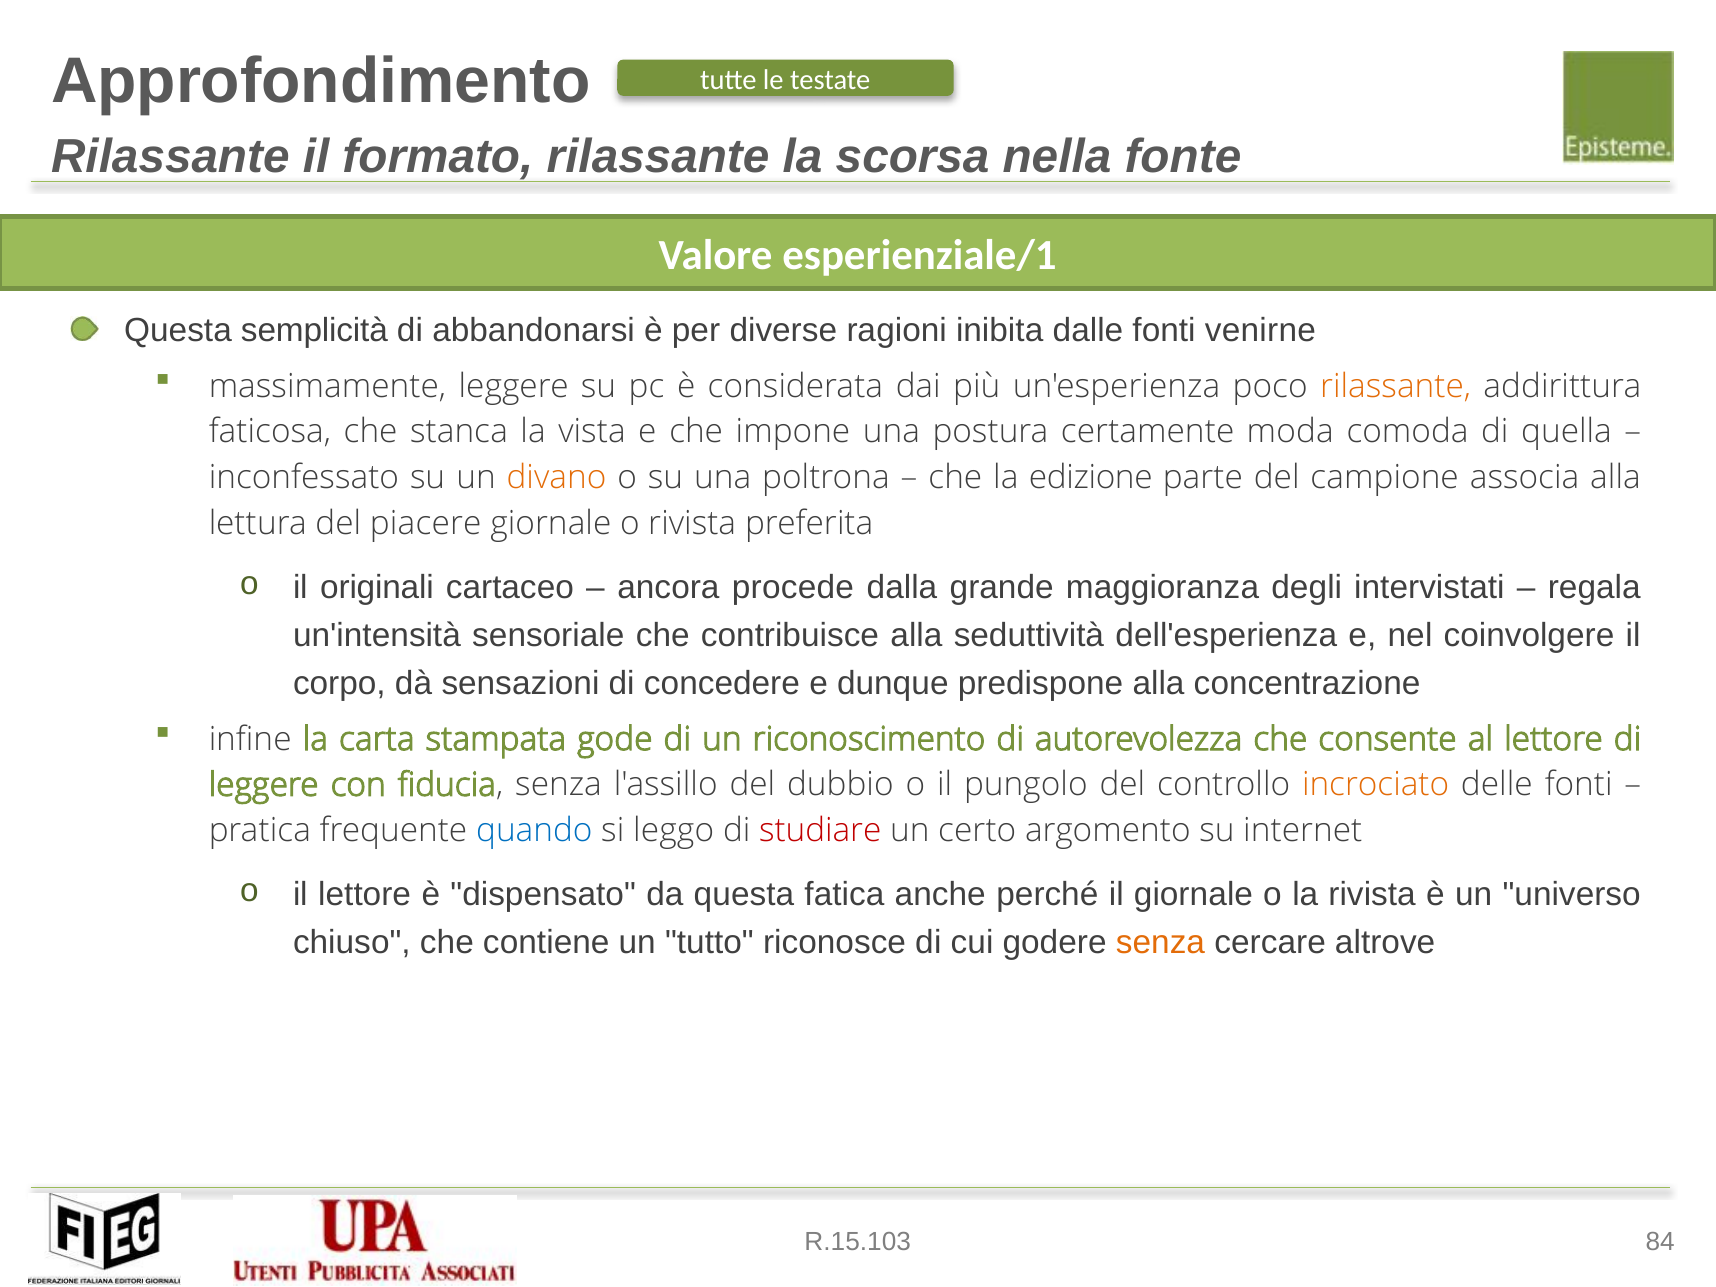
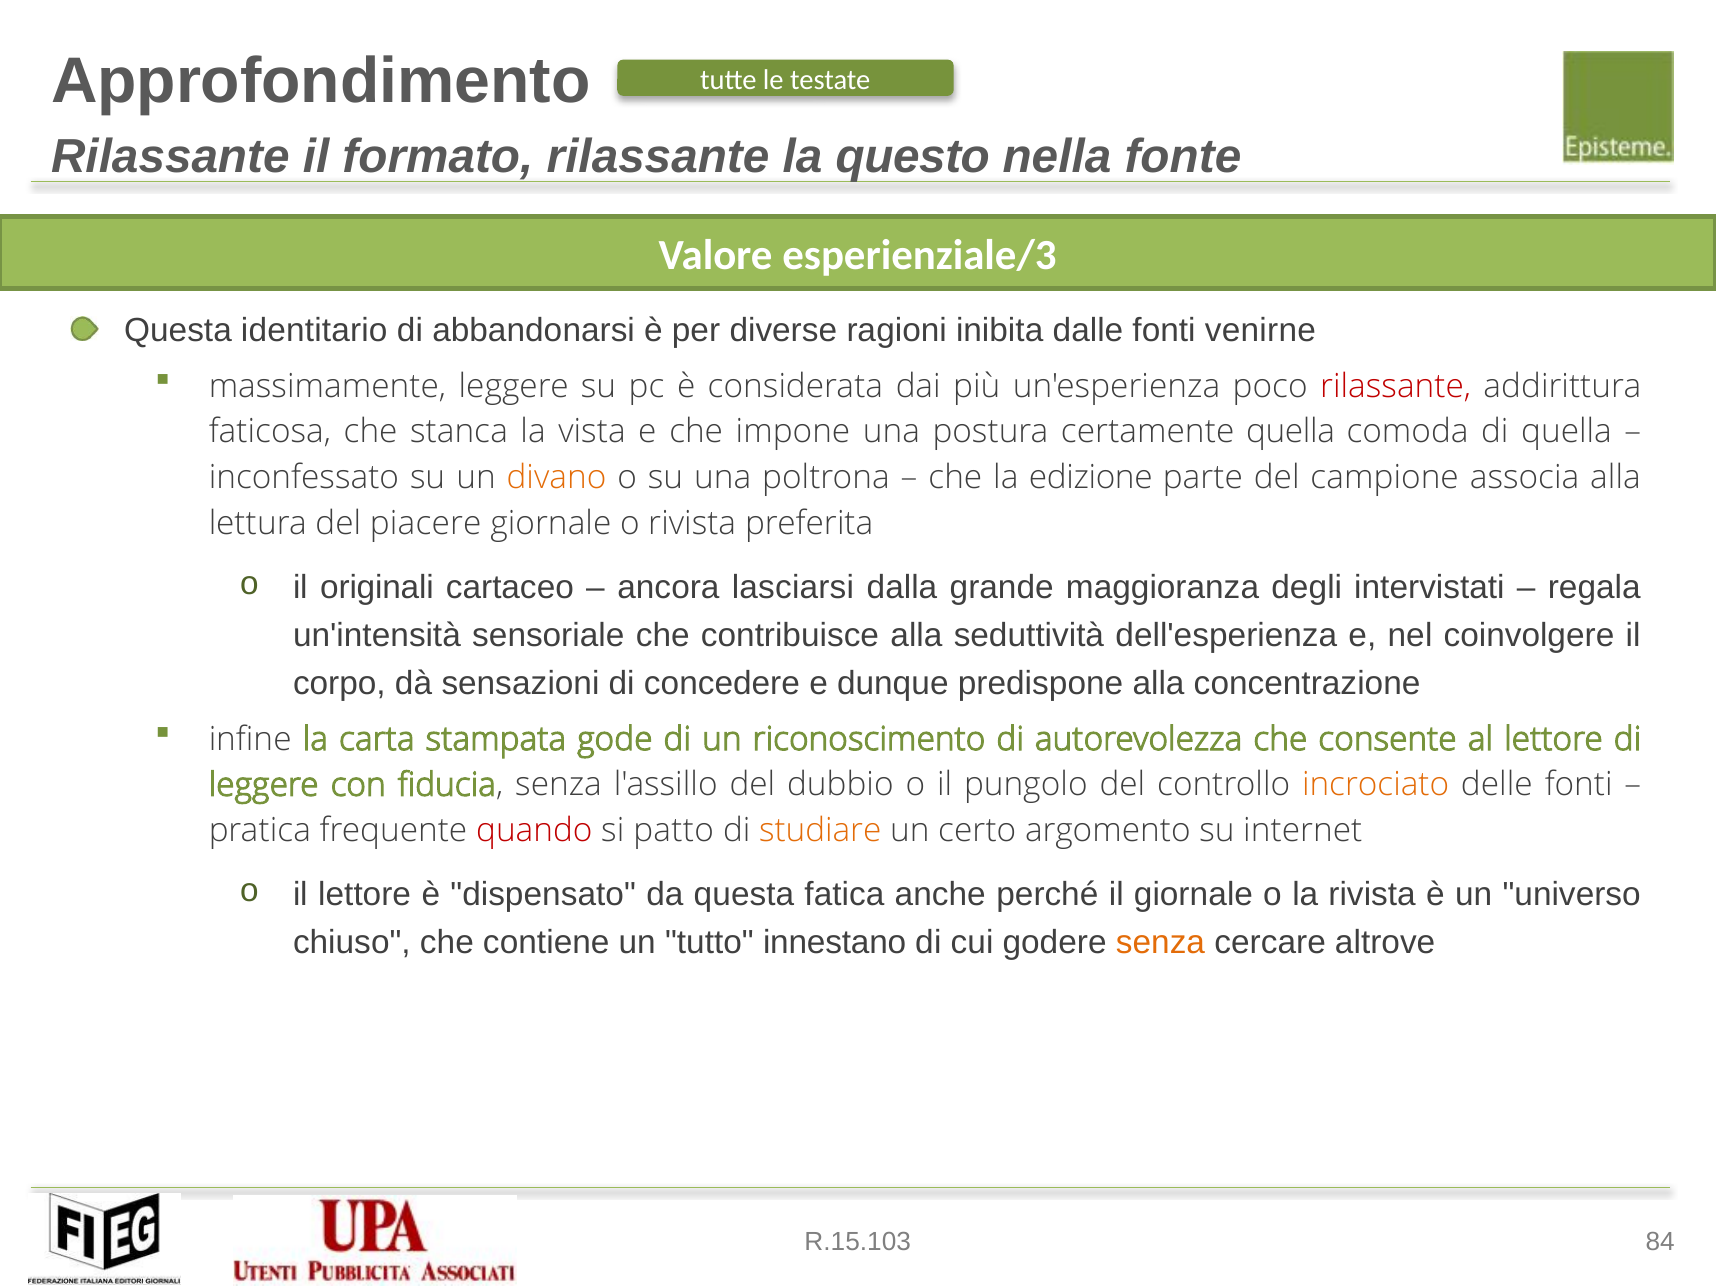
scorsa: scorsa -> questo
esperienziale/1: esperienziale/1 -> esperienziale/3
semplicità: semplicità -> identitario
rilassante at (1396, 386) colour: orange -> red
certamente moda: moda -> quella
procede: procede -> lasciarsi
quando colour: blue -> red
leggo: leggo -> patto
studiare colour: red -> orange
riconosce: riconosce -> innestano
